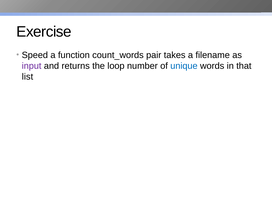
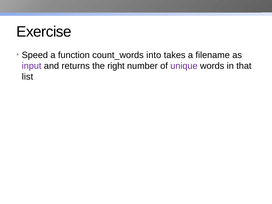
pair: pair -> into
loop: loop -> right
unique colour: blue -> purple
